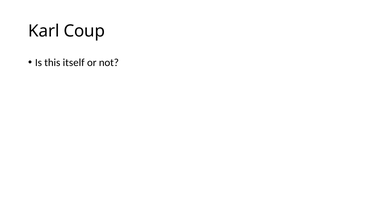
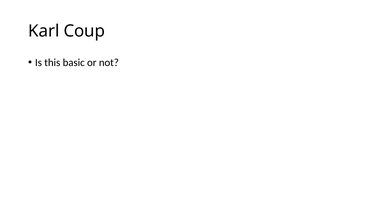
itself: itself -> basic
